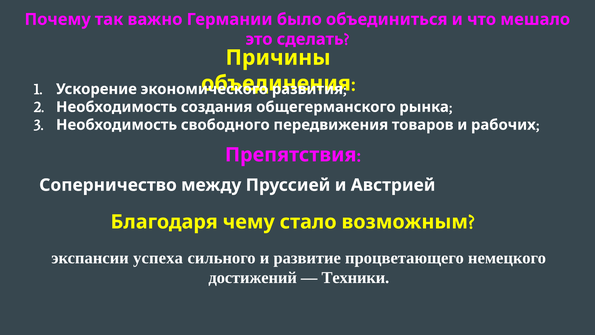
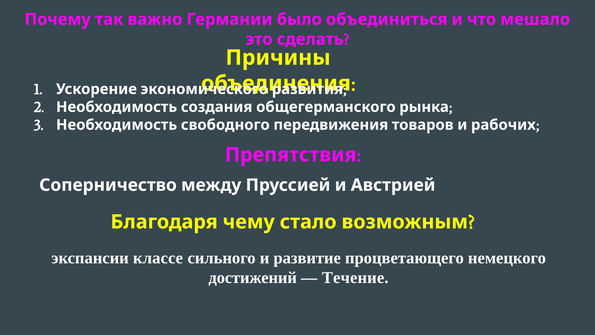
успеха: успеха -> классе
Техники: Техники -> Течение
